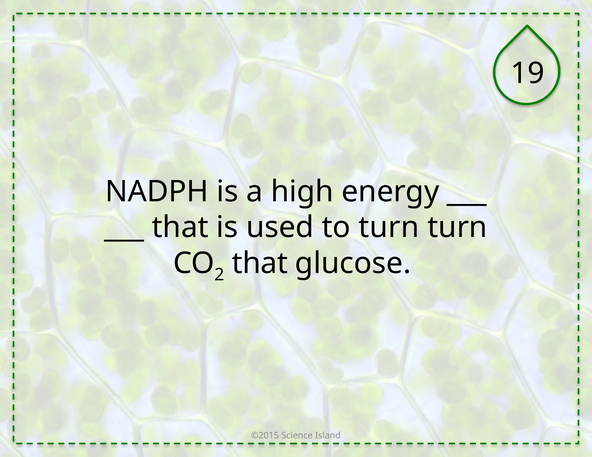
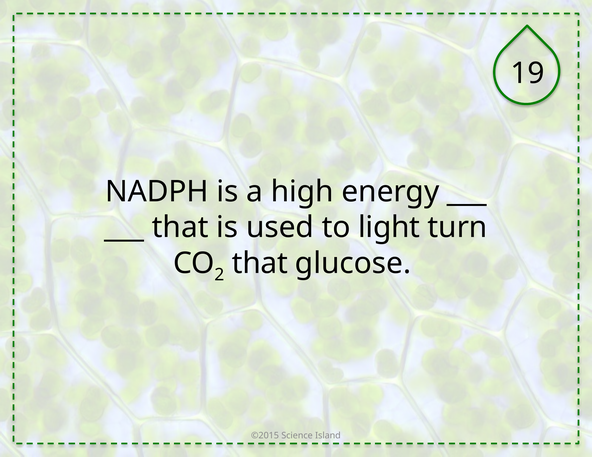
to turn: turn -> light
